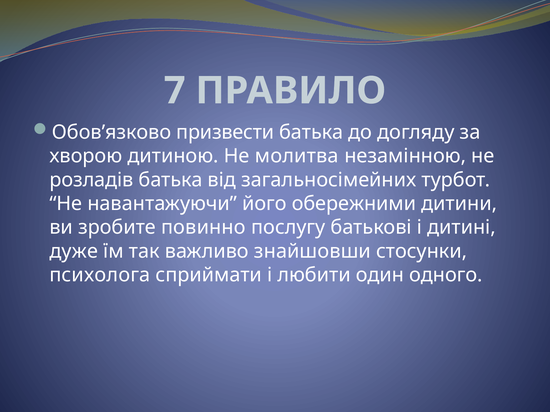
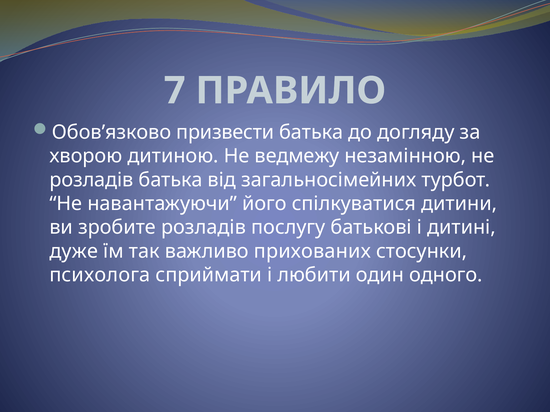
молитва: молитва -> ведмежу
обережними: обережними -> спілкуватися
зробите повинно: повинно -> розладів
знайшовши: знайшовши -> прихованих
